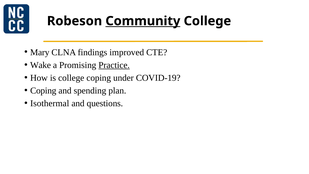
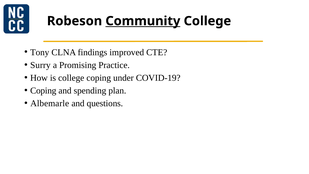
Mary: Mary -> Tony
Wake: Wake -> Surry
Practice underline: present -> none
Isothermal: Isothermal -> Albemarle
